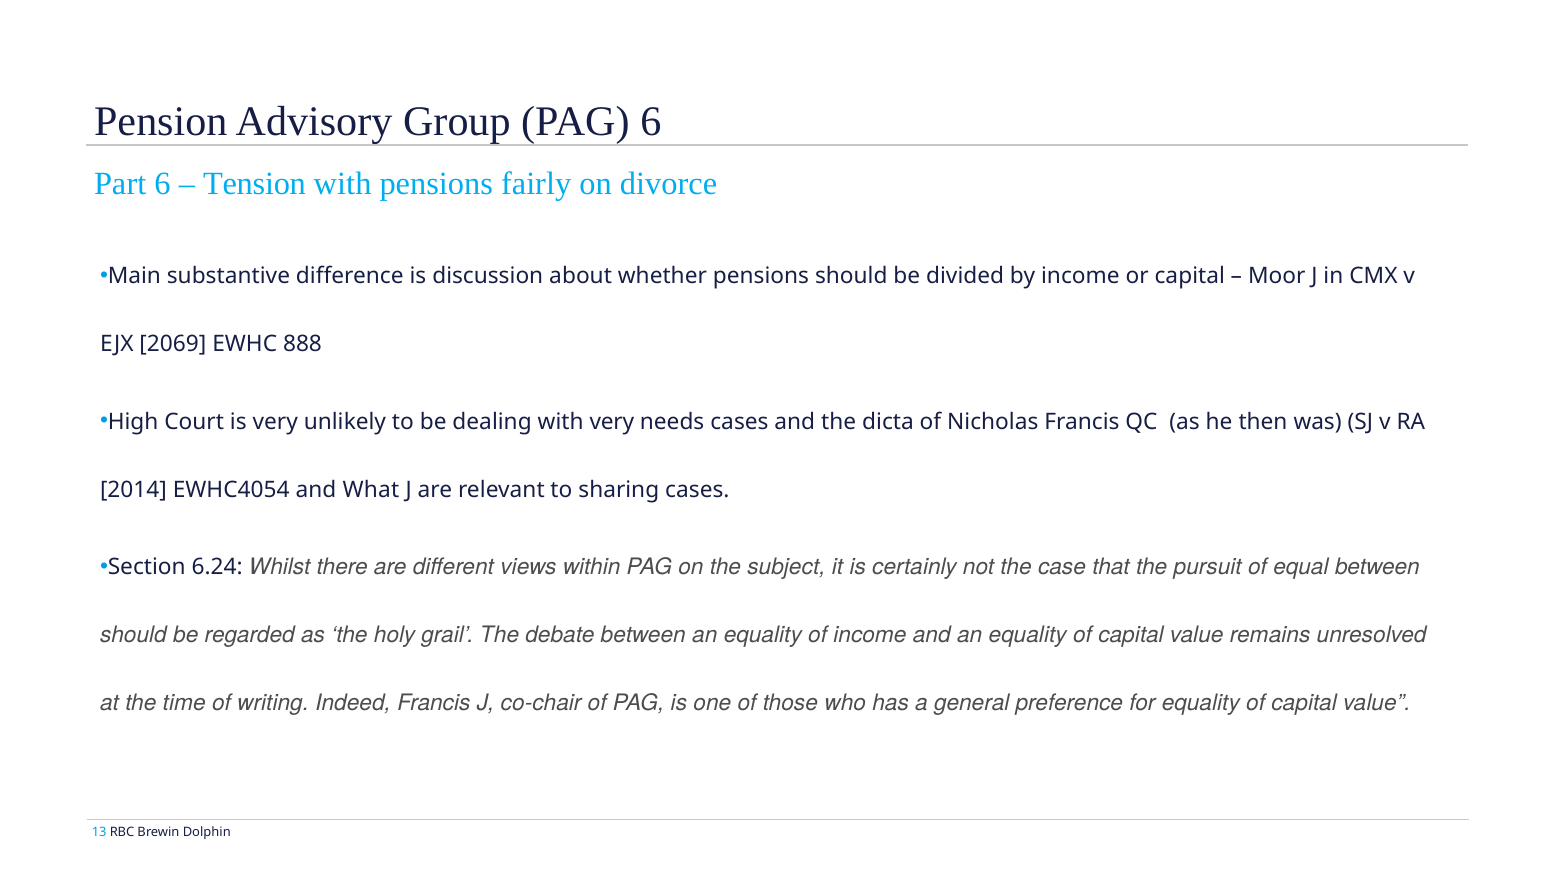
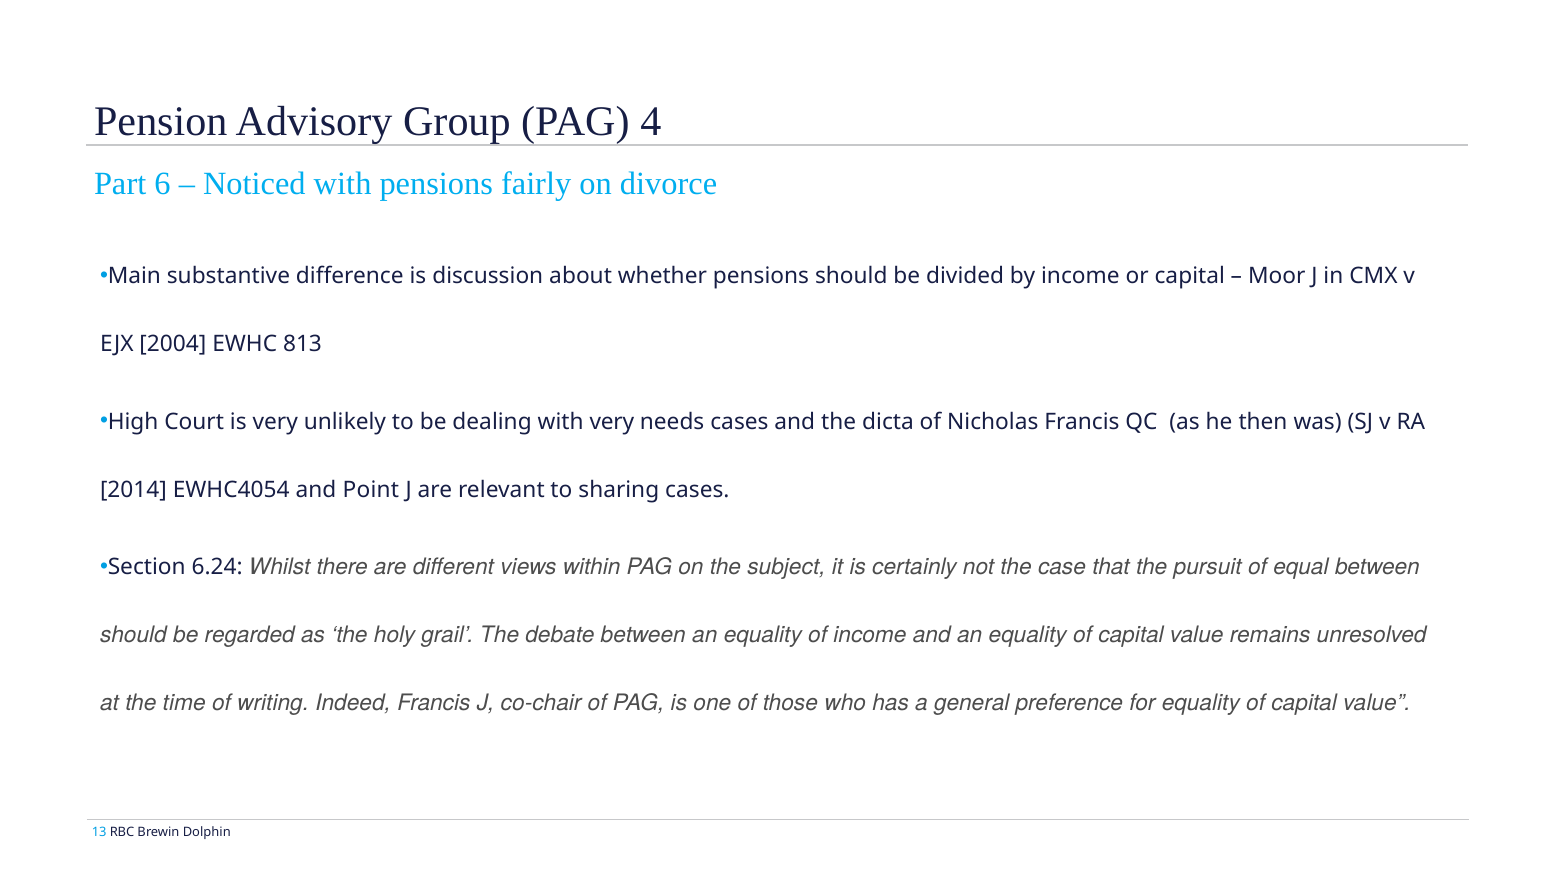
PAG 6: 6 -> 4
Tension: Tension -> Noticed
2069: 2069 -> 2004
888: 888 -> 813
What: What -> Point
